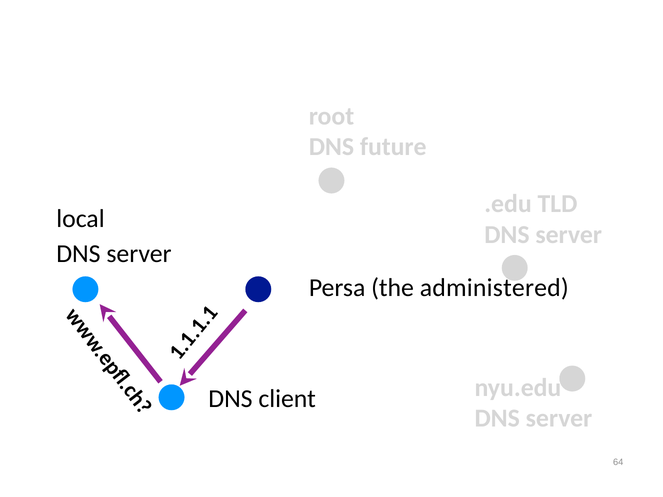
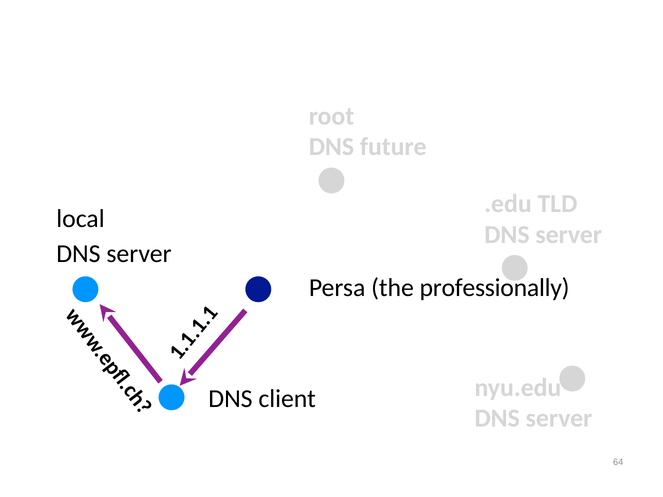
administered: administered -> professionally
